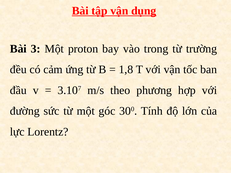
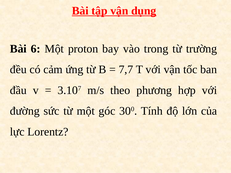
3: 3 -> 6
1,8: 1,8 -> 7,7
